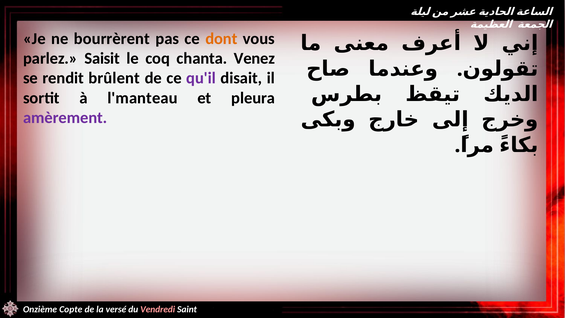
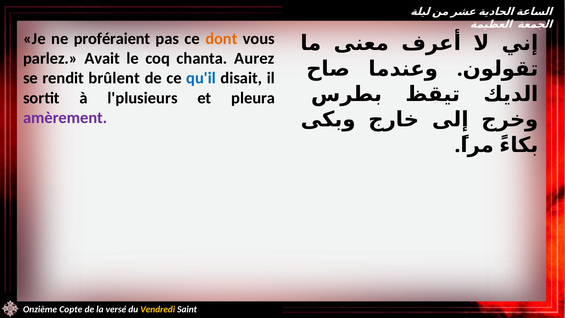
bourrèrent: bourrèrent -> proféraient
Saisit: Saisit -> Avait
Venez: Venez -> Aurez
qu'il colour: purple -> blue
l'manteau: l'manteau -> l'plusieurs
Vendredi colour: pink -> yellow
